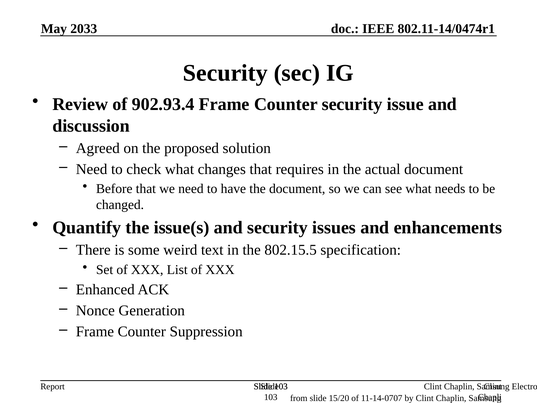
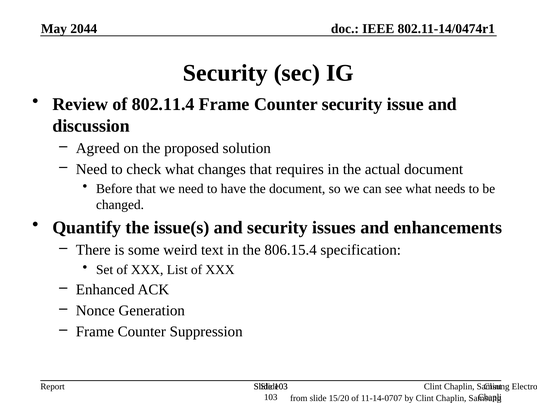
2033: 2033 -> 2044
902.93.4: 902.93.4 -> 802.11.4
802.15.5: 802.15.5 -> 806.15.4
